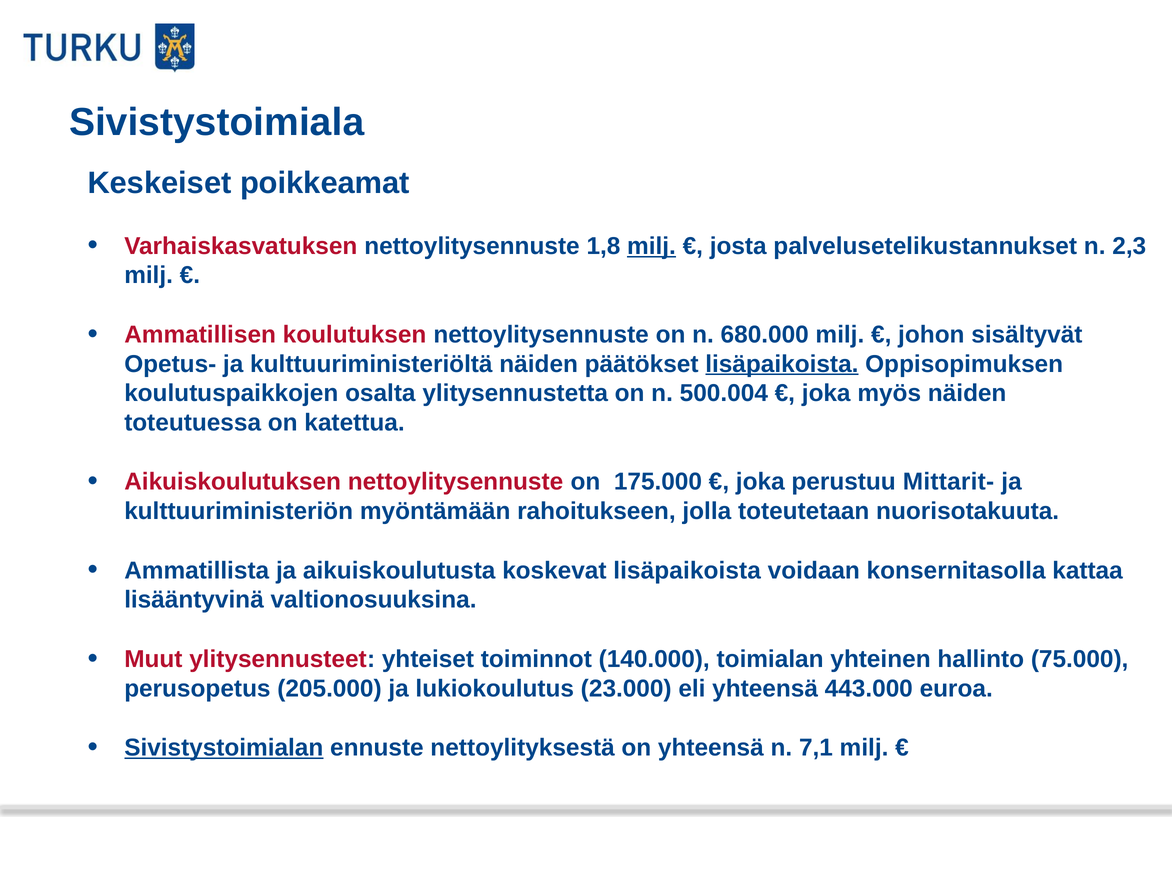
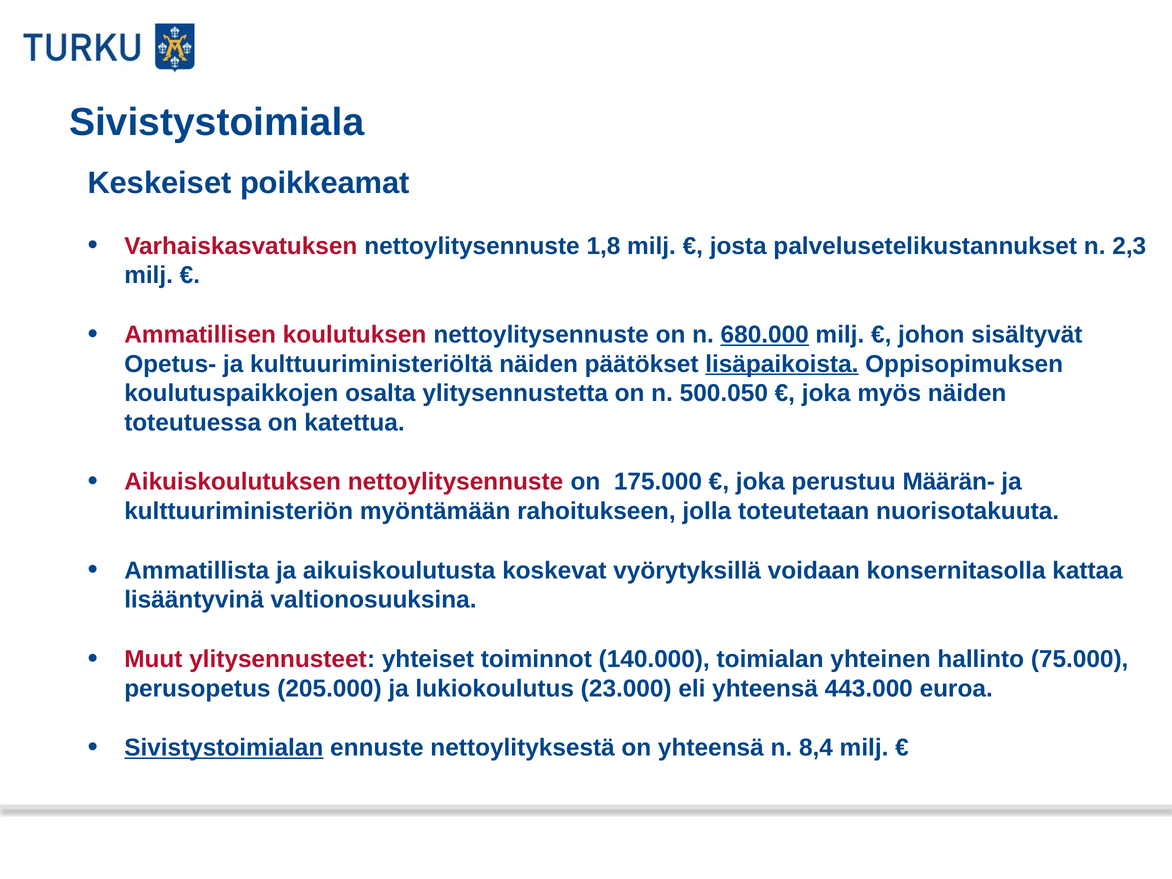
milj at (651, 246) underline: present -> none
680.000 underline: none -> present
500.004: 500.004 -> 500.050
Mittarit-: Mittarit- -> Määrän-
koskevat lisäpaikoista: lisäpaikoista -> vyörytyksillä
7,1: 7,1 -> 8,4
